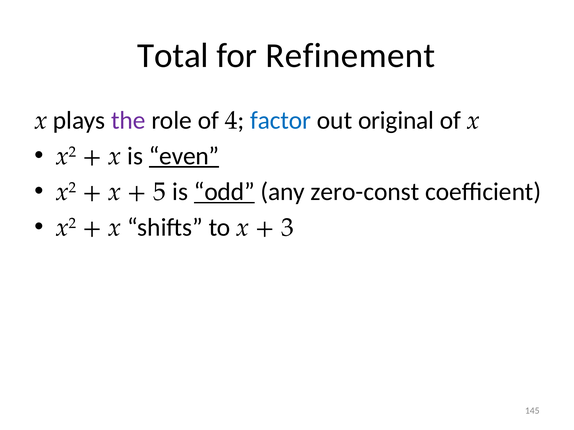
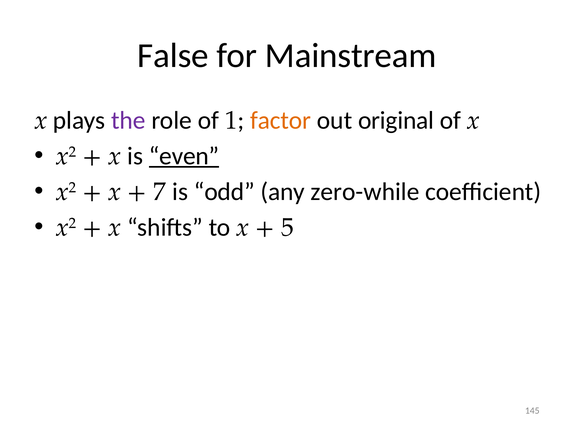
Total: Total -> False
Refinement: Refinement -> Mainstream
4: 4 -> 1
factor colour: blue -> orange
5: 5 -> 7
odd underline: present -> none
zero-const: zero-const -> zero-while
3: 3 -> 5
